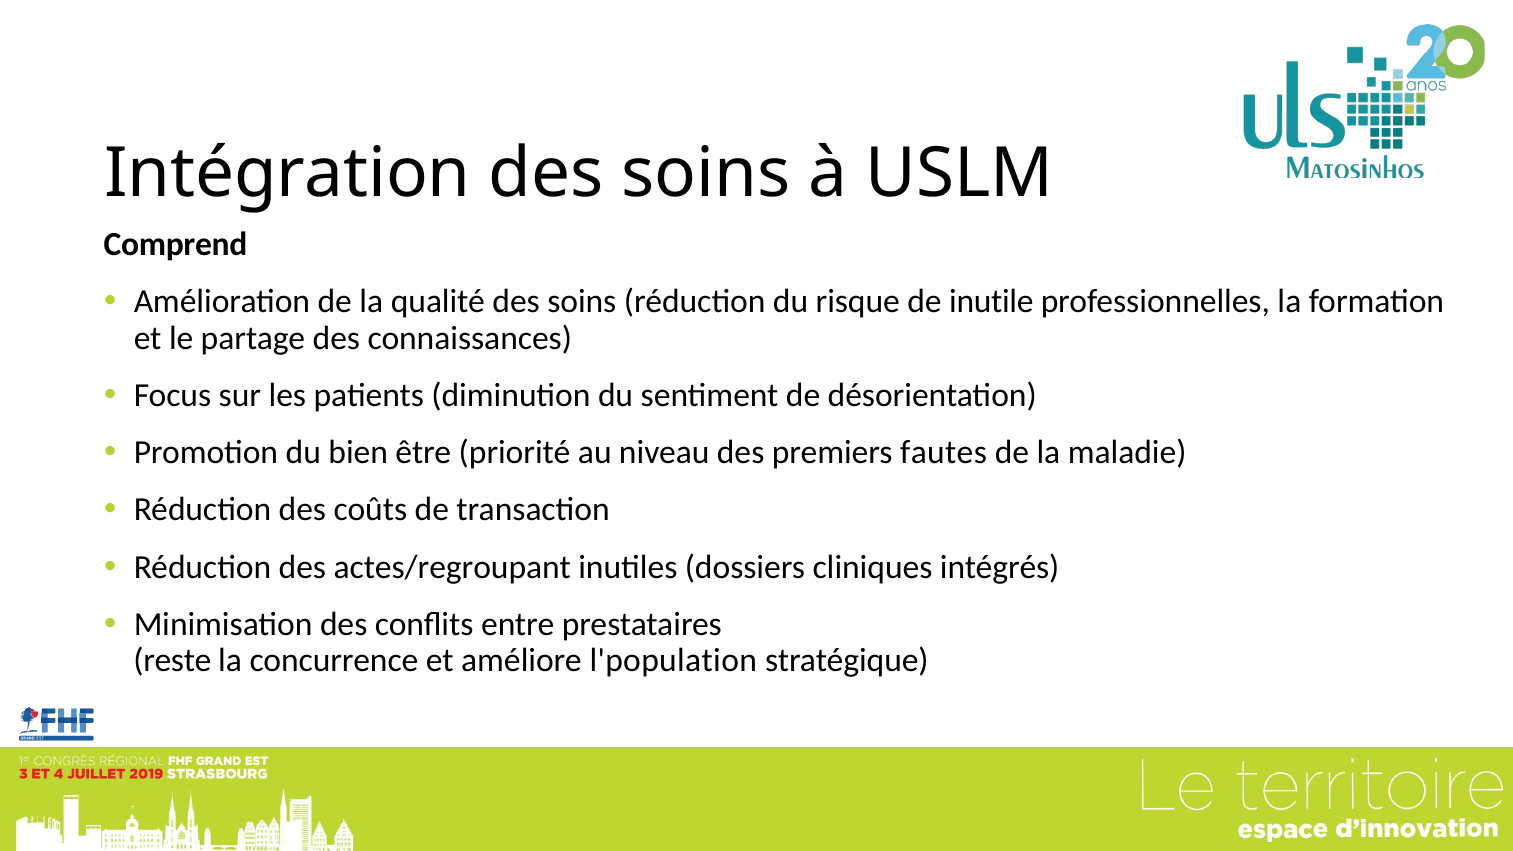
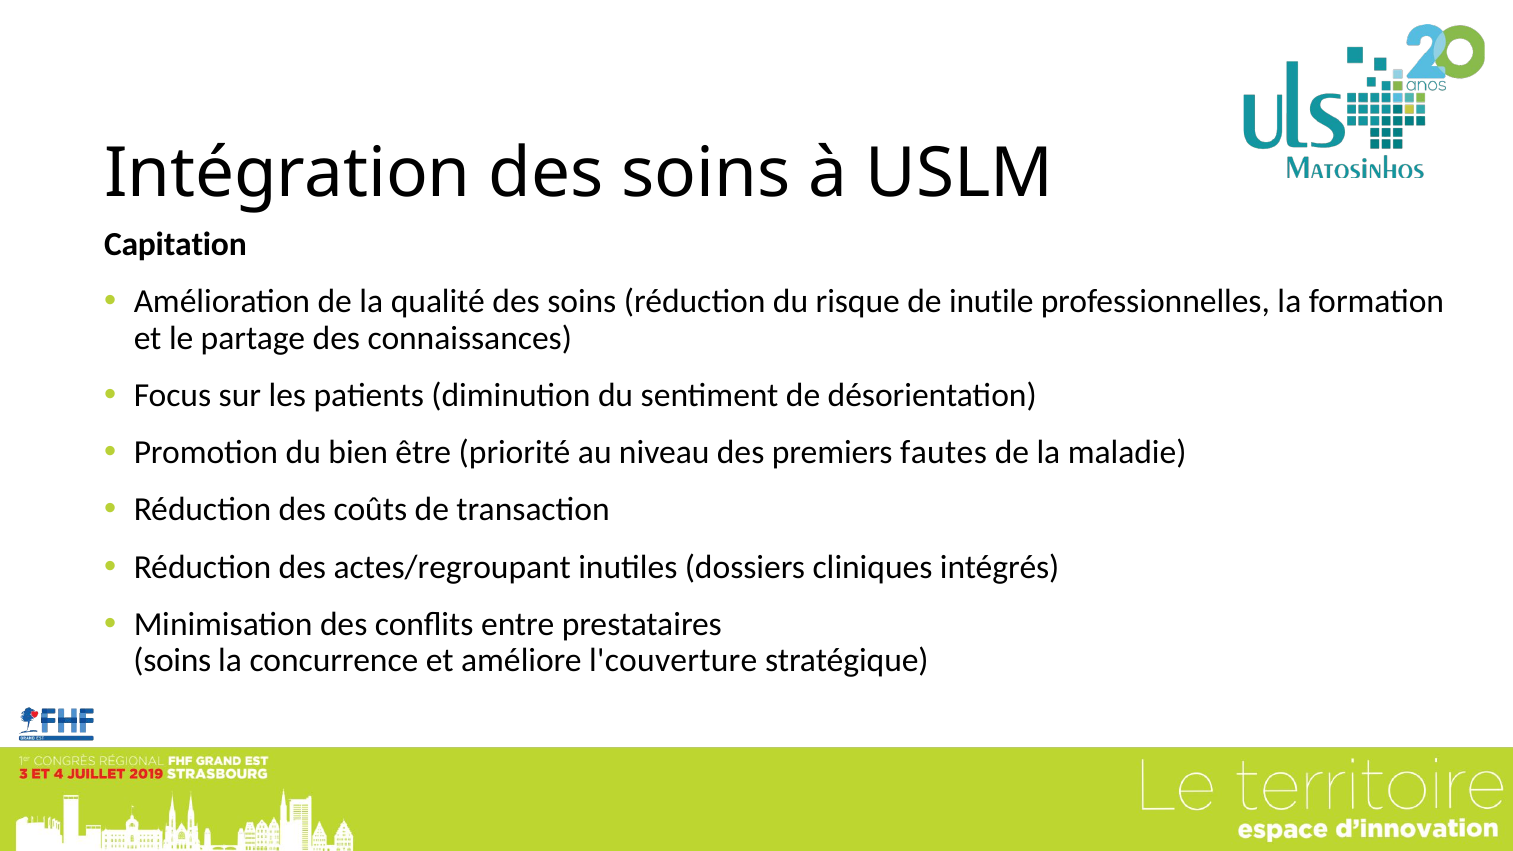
Comprend: Comprend -> Capitation
reste at (172, 661): reste -> soins
l'population: l'population -> l'couverture
